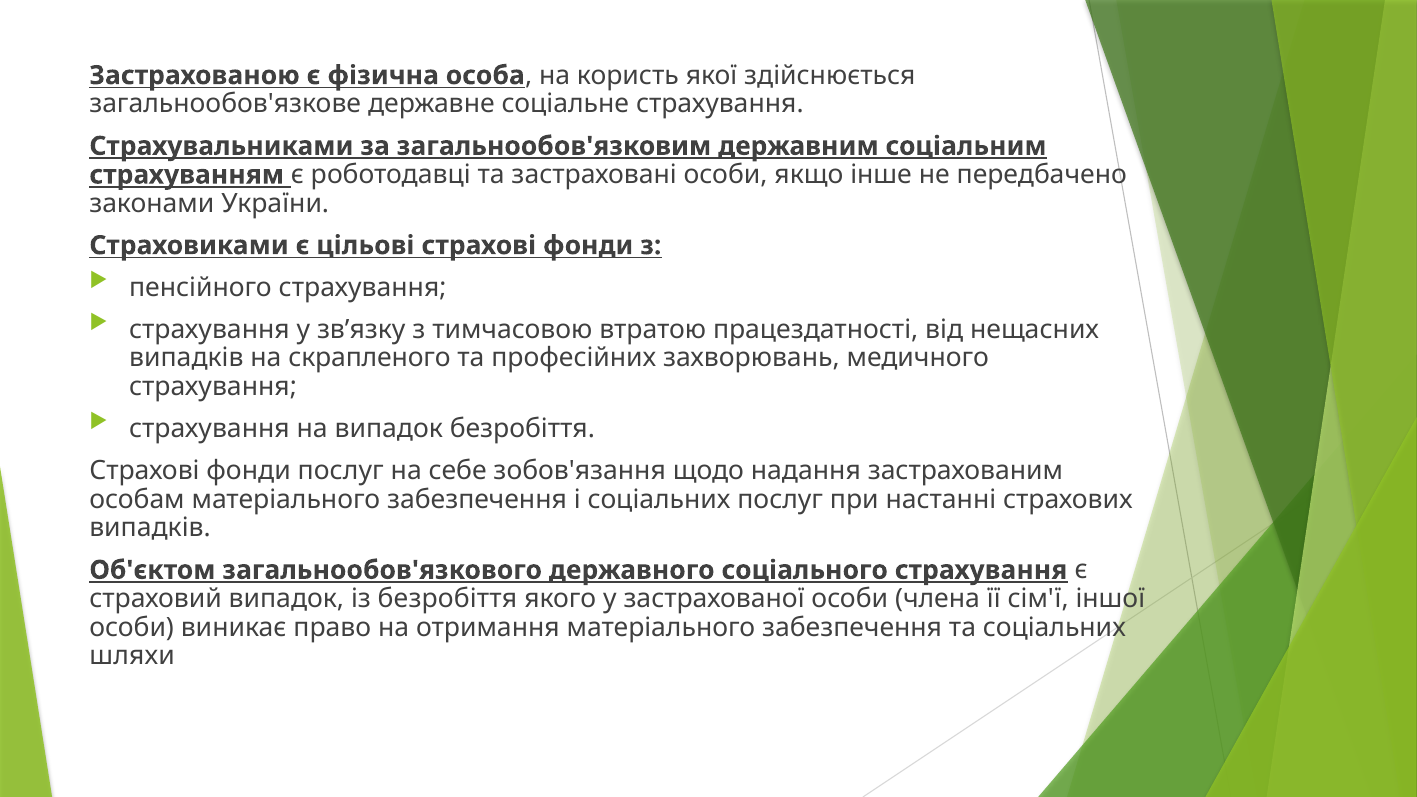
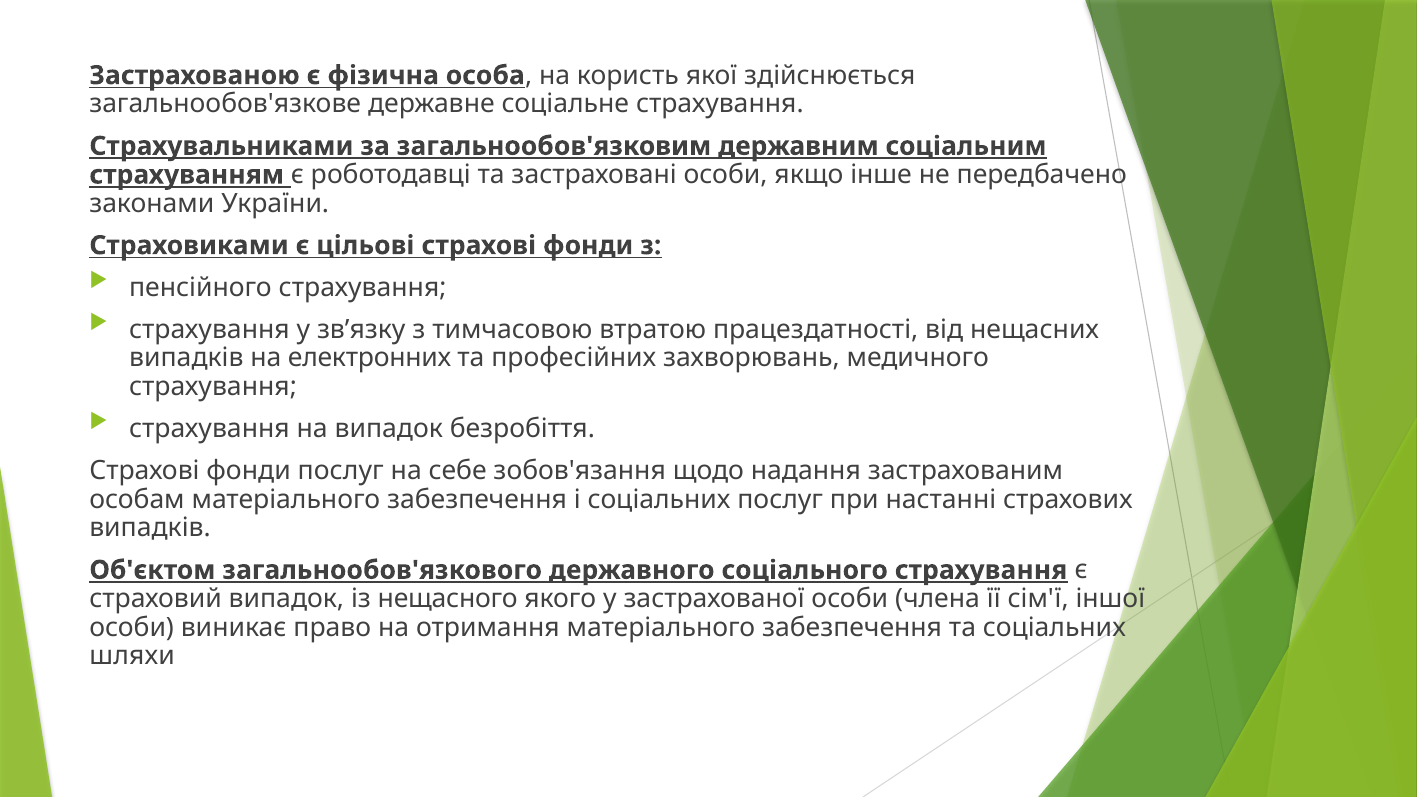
скрапленого: скрапленого -> електронних
із безробіття: безробіття -> нещасного
